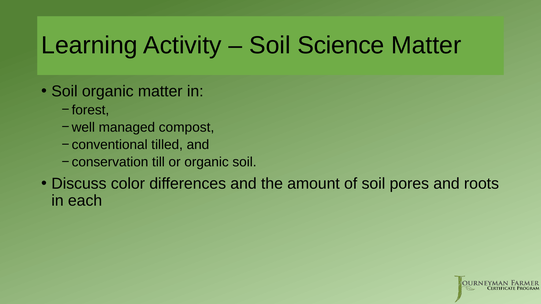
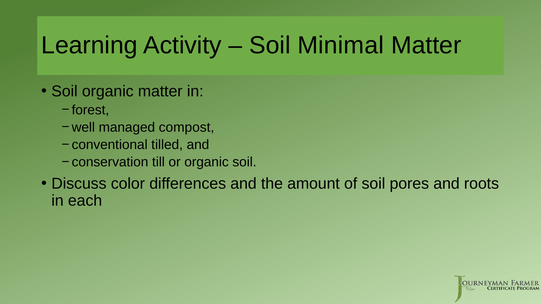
Science: Science -> Minimal
